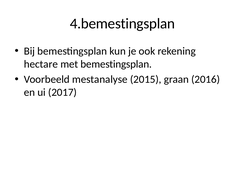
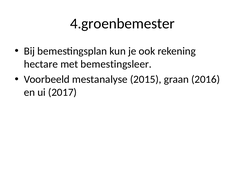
4.bemestingsplan: 4.bemestingsplan -> 4.groenbemester
met bemestingsplan: bemestingsplan -> bemestingsleer
